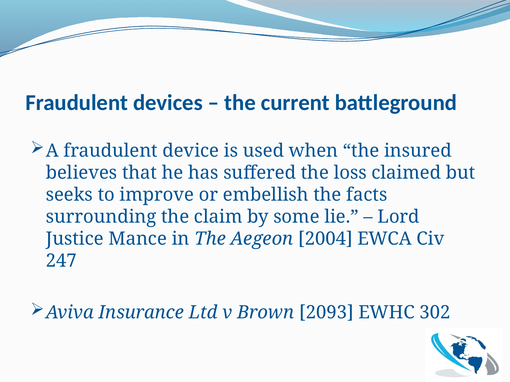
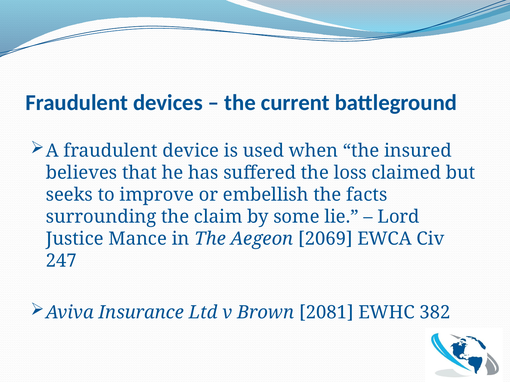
2004: 2004 -> 2069
2093: 2093 -> 2081
302: 302 -> 382
